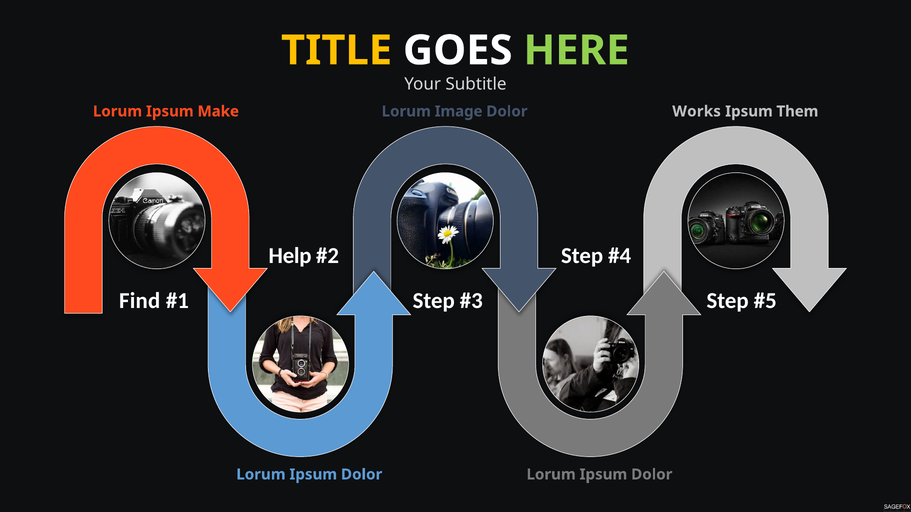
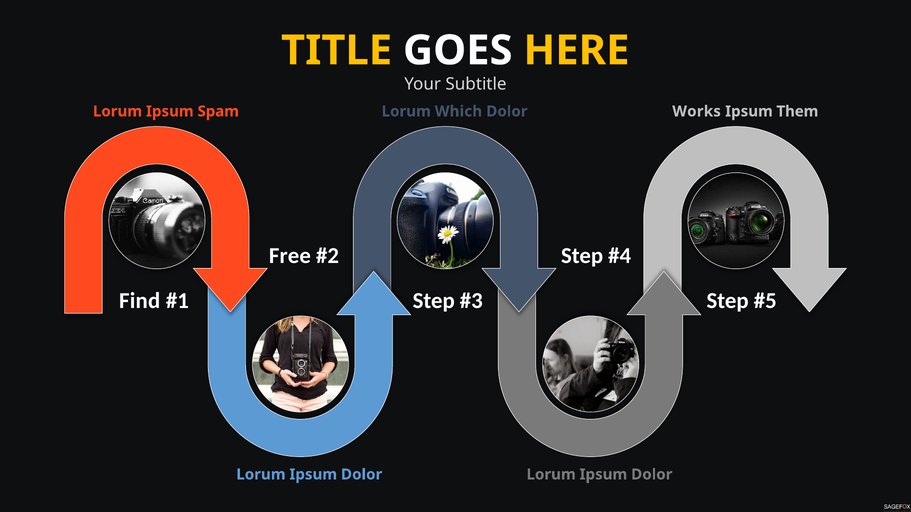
HERE colour: light green -> yellow
Make: Make -> Spam
Image: Image -> Which
Help: Help -> Free
